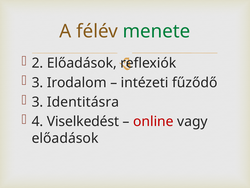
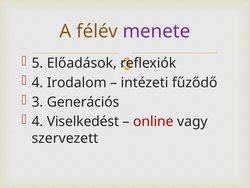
menete colour: green -> purple
2: 2 -> 5
3 at (37, 82): 3 -> 4
Identitásra: Identitásra -> Generációs
előadások at (65, 138): előadások -> szervezett
